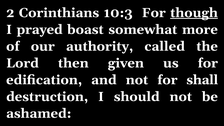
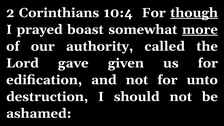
10:3: 10:3 -> 10:4
more underline: none -> present
then: then -> gave
shall: shall -> unto
